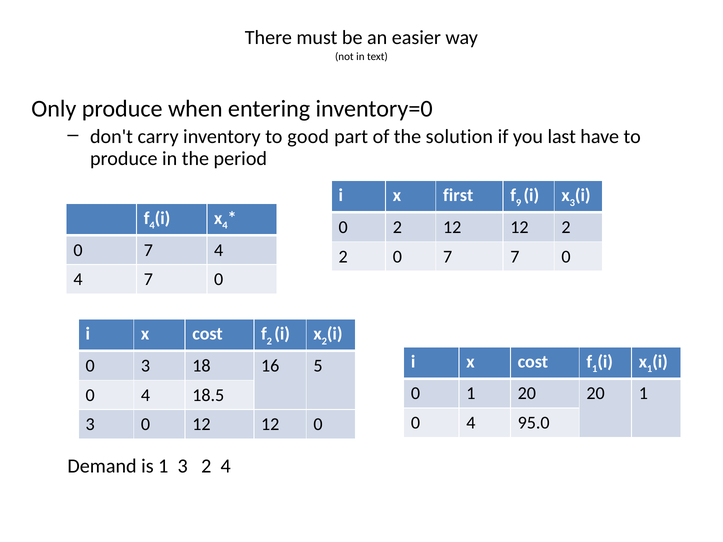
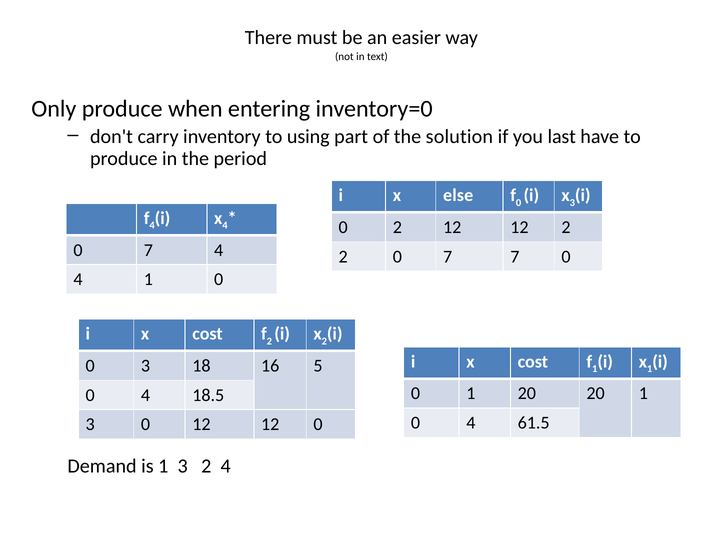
good: good -> using
first: first -> else
9 at (519, 203): 9 -> 0
4 7: 7 -> 1
95.0: 95.0 -> 61.5
